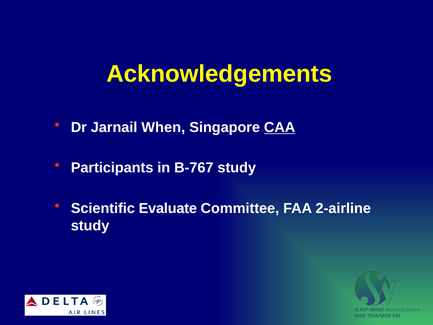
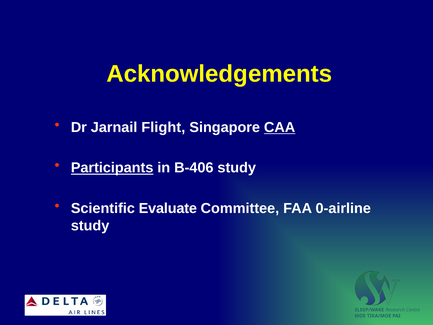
When: When -> Flight
Participants underline: none -> present
B-767: B-767 -> B-406
2-airline: 2-airline -> 0-airline
